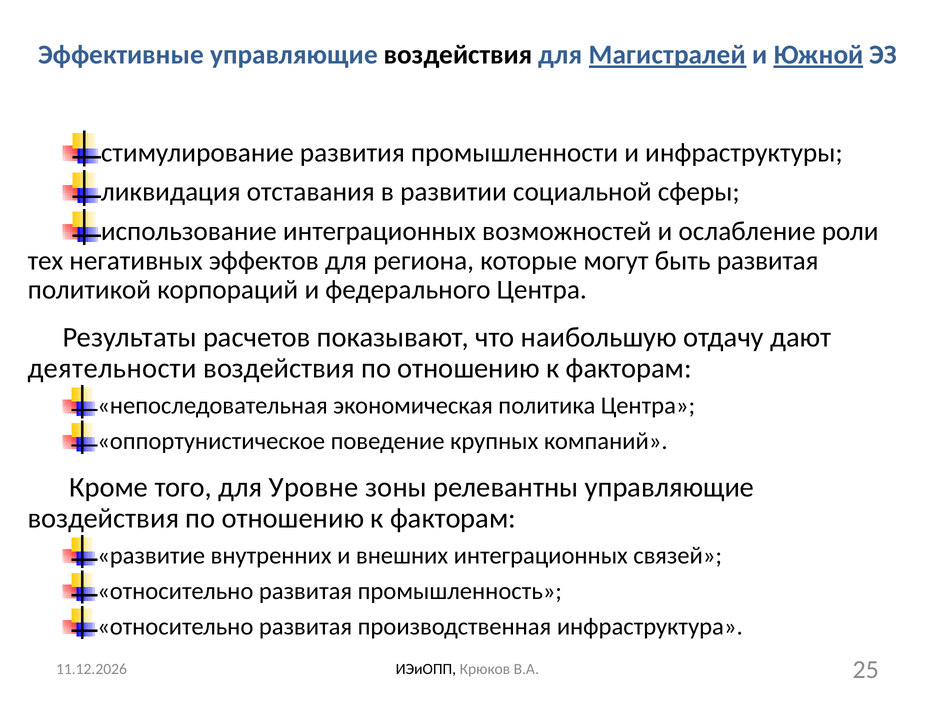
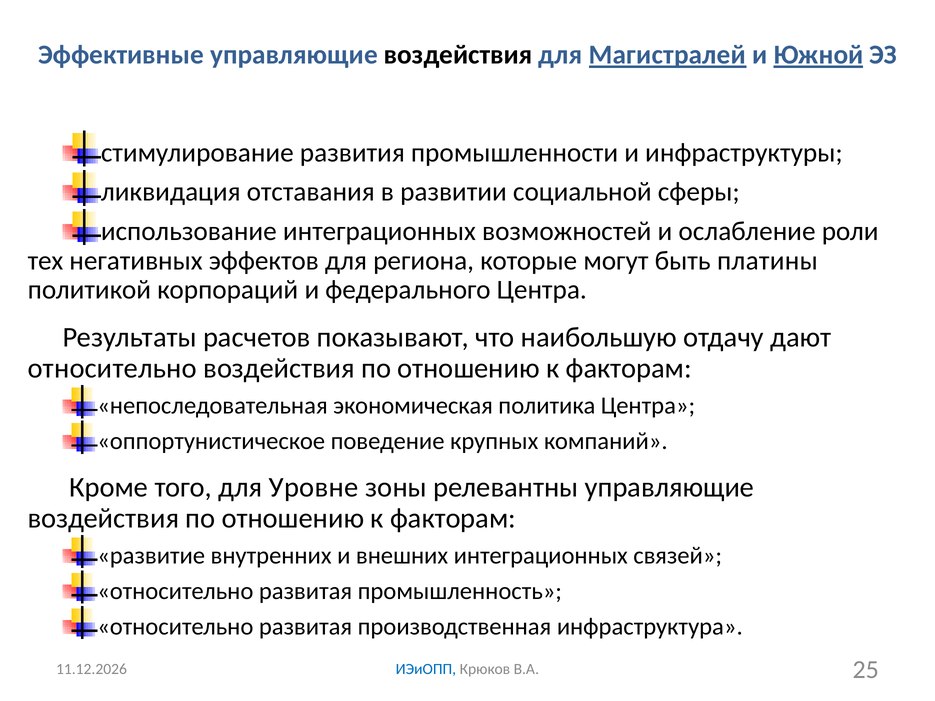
быть развитая: развитая -> платины
деятельности at (112, 368): деятельности -> относительно
ИЭиОПП colour: black -> blue
